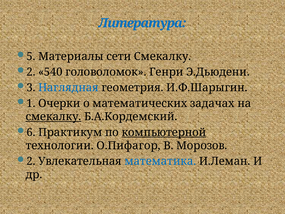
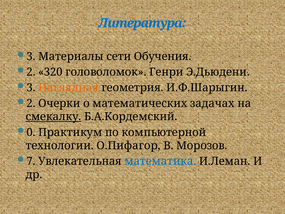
5 at (31, 56): 5 -> 3
сети Смекалку: Смекалку -> Обучения
540: 540 -> 320
Наглядная colour: blue -> orange
1 at (31, 103): 1 -> 2
6: 6 -> 0
компьютерной underline: present -> none
2 at (31, 161): 2 -> 7
